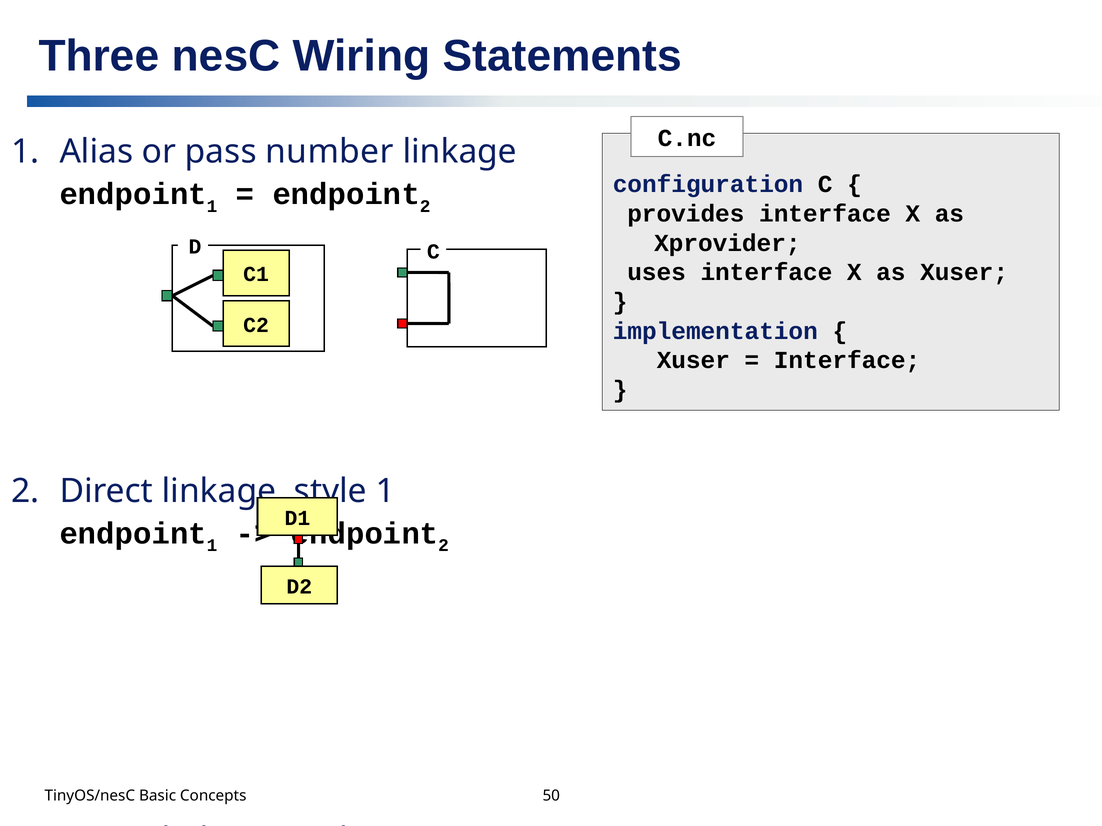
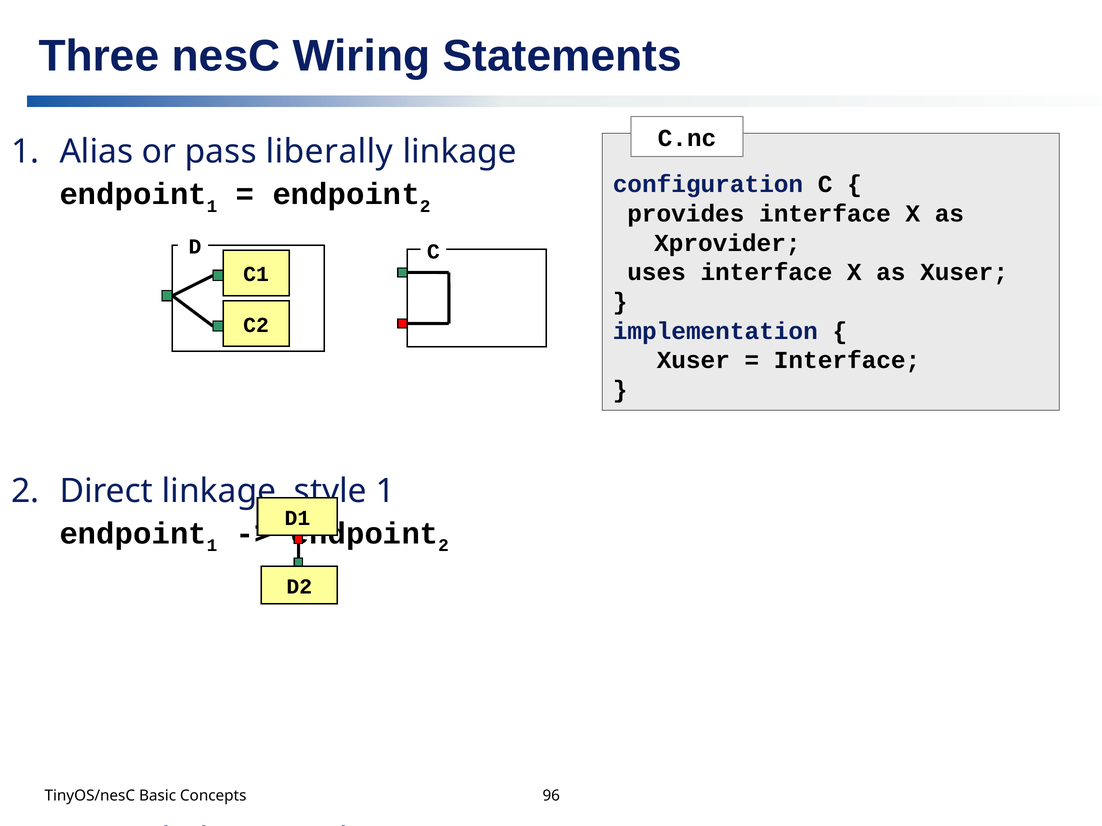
number: number -> liberally
50: 50 -> 96
